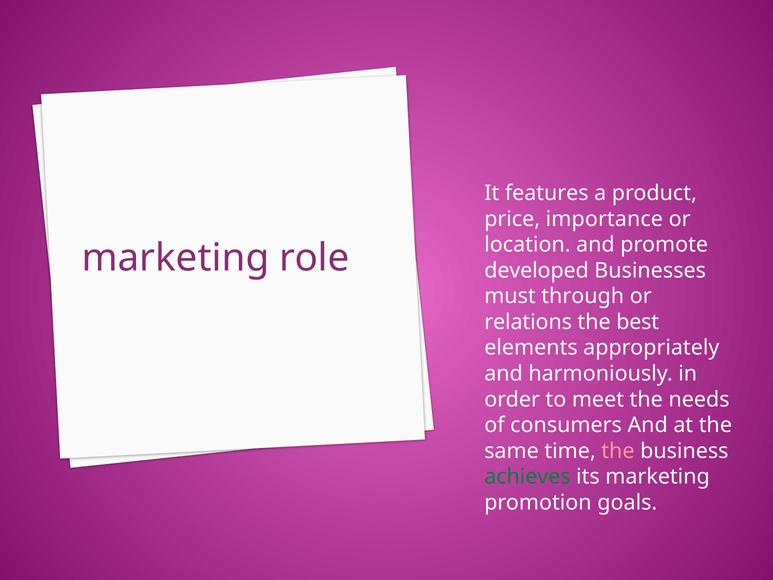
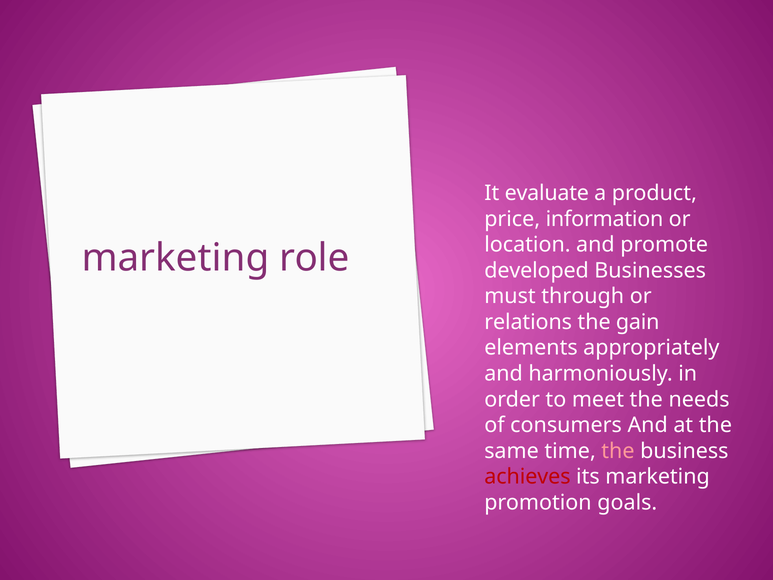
features: features -> evaluate
importance: importance -> information
best: best -> gain
achieves colour: green -> red
